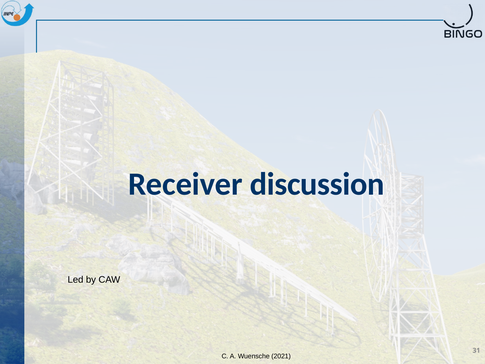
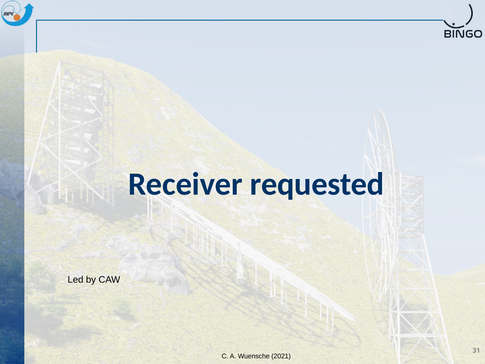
discussion: discussion -> requested
